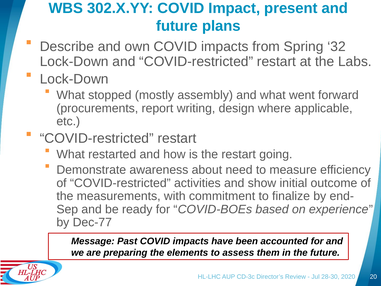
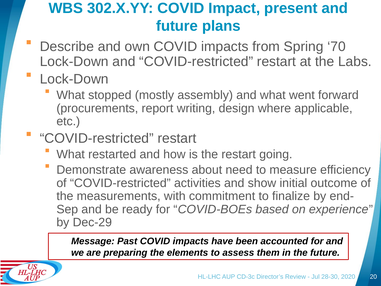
32: 32 -> 70
Dec-77: Dec-77 -> Dec-29
